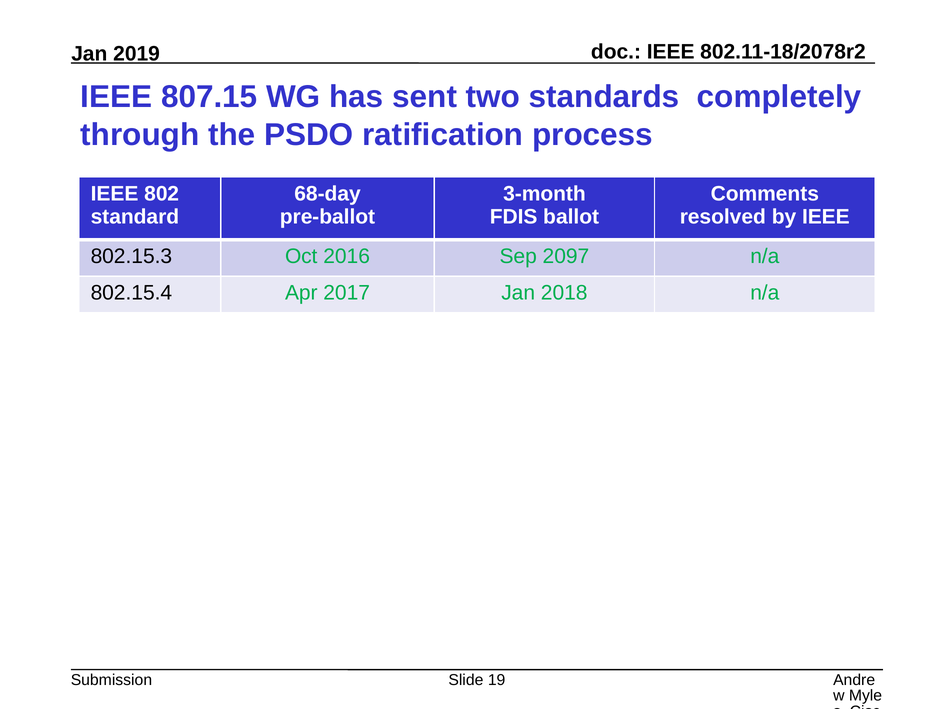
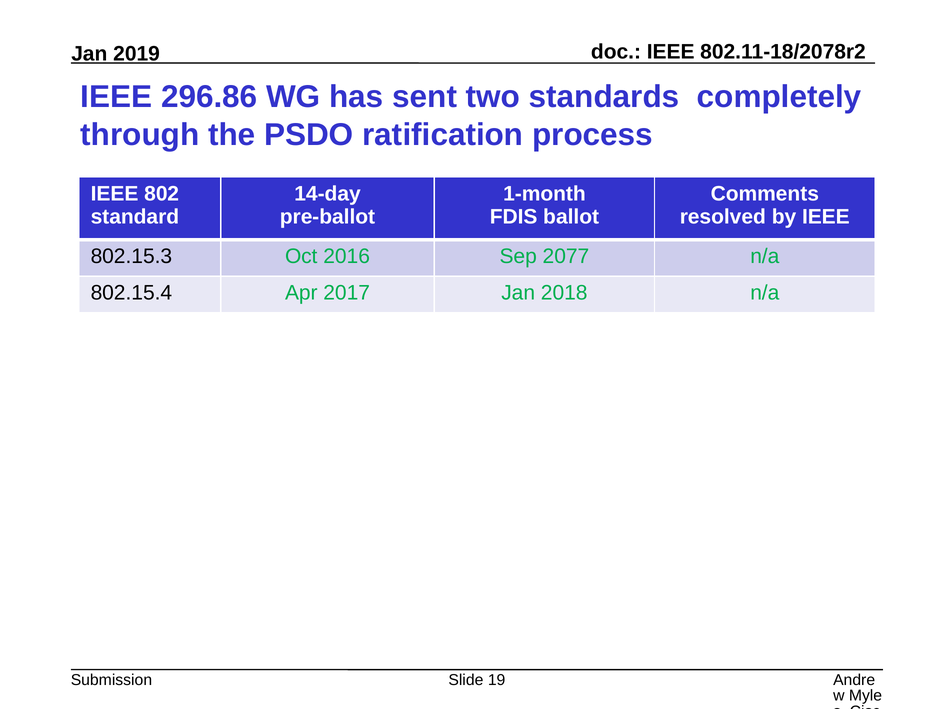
807.15: 807.15 -> 296.86
68-day: 68-day -> 14-day
3-month: 3-month -> 1-month
2097: 2097 -> 2077
